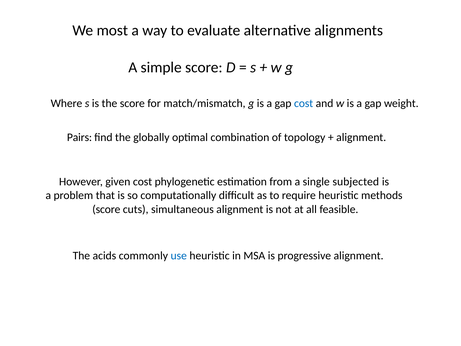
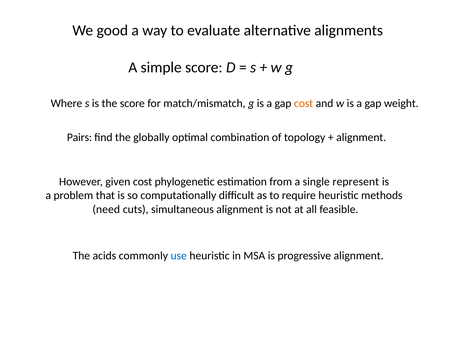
most: most -> good
cost at (304, 103) colour: blue -> orange
subjected: subjected -> represent
score at (106, 209): score -> need
